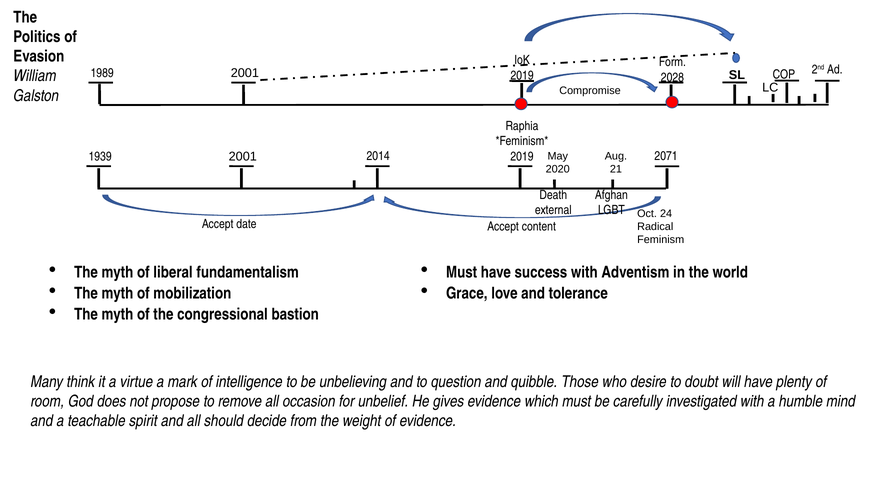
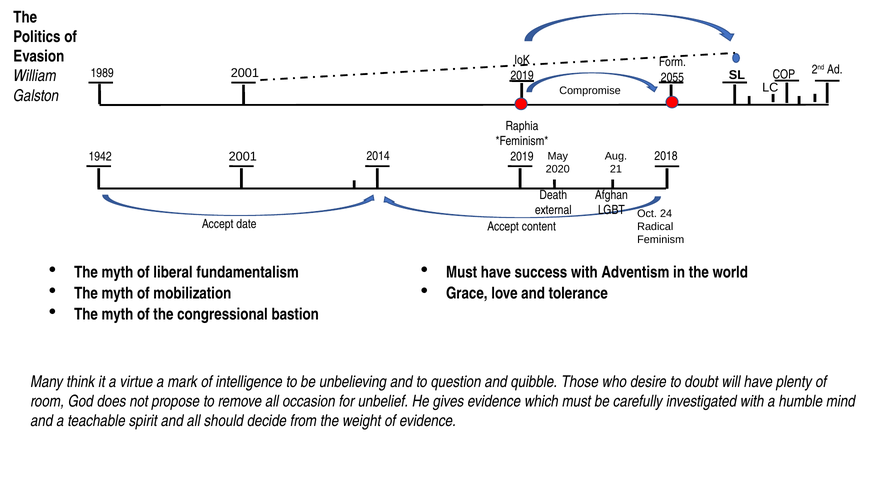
2028: 2028 -> 2055
1939: 1939 -> 1942
2071: 2071 -> 2018
